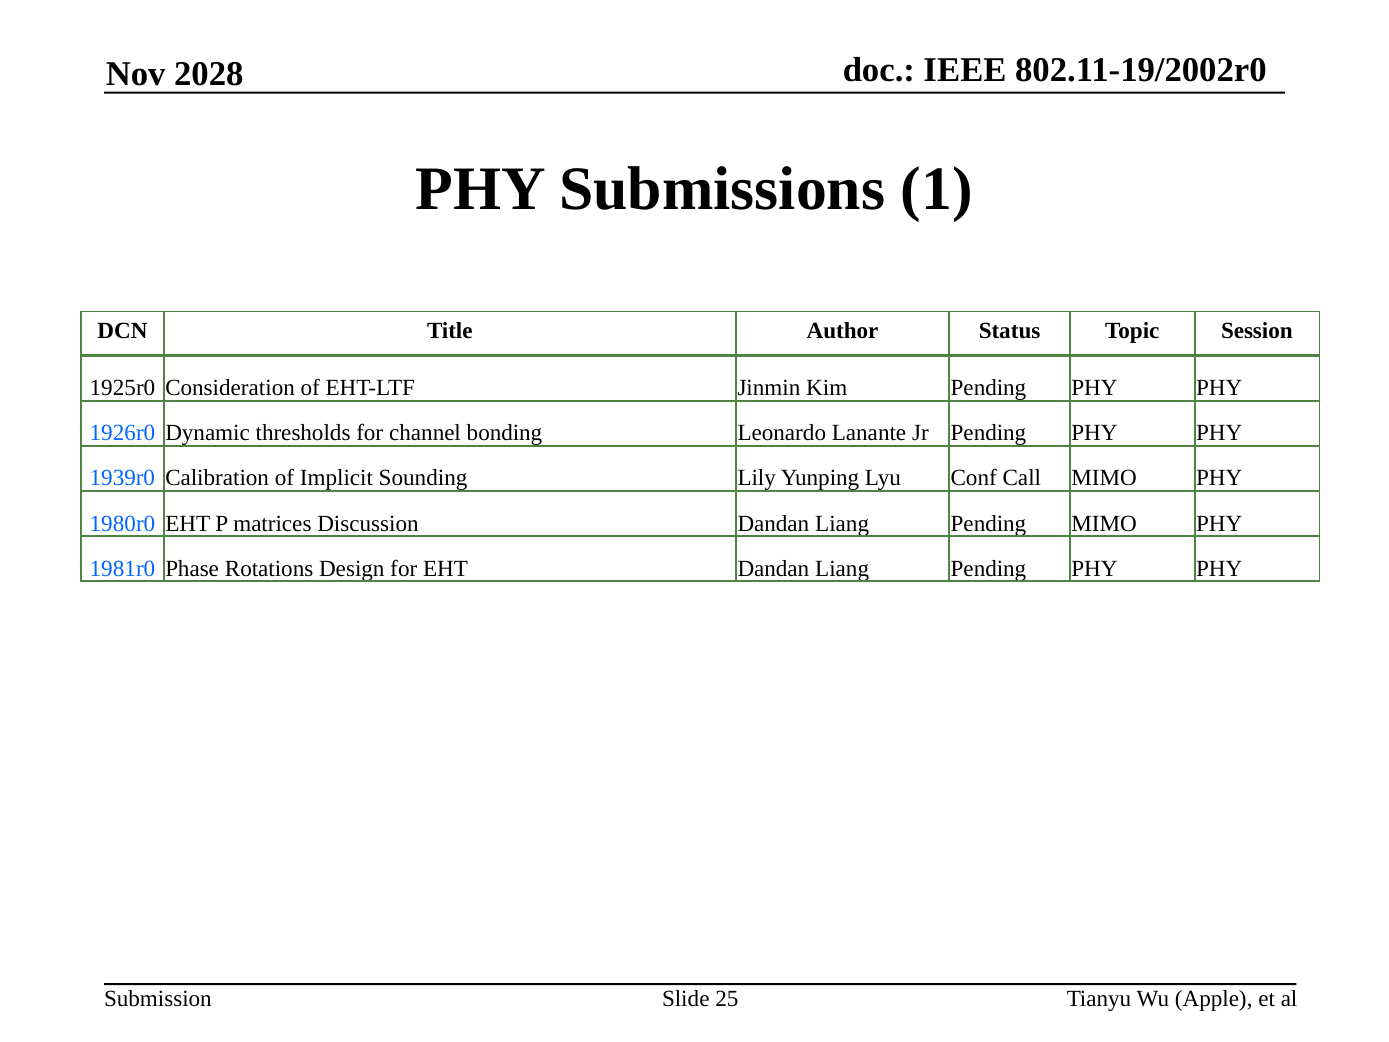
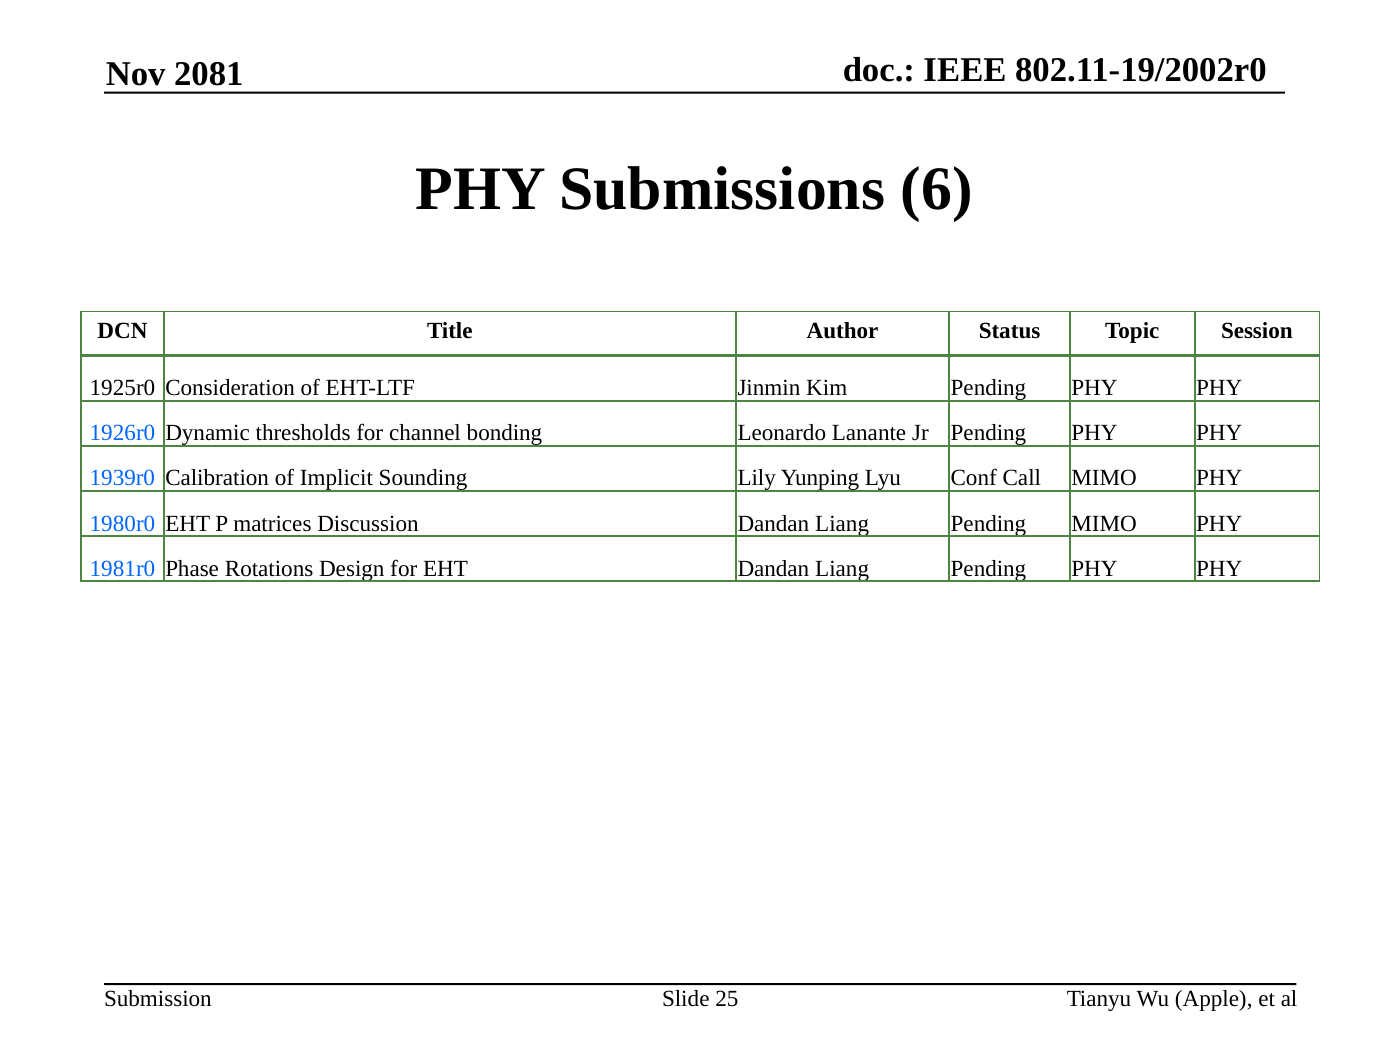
2028: 2028 -> 2081
1: 1 -> 6
